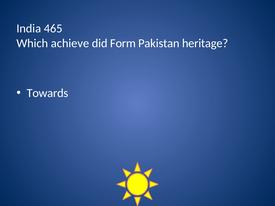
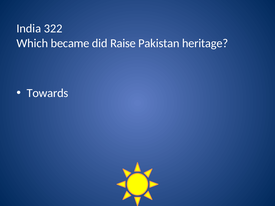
465: 465 -> 322
achieve: achieve -> became
Form: Form -> Raise
